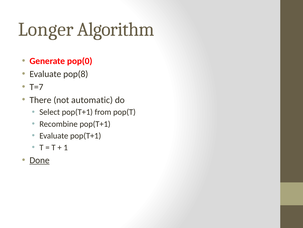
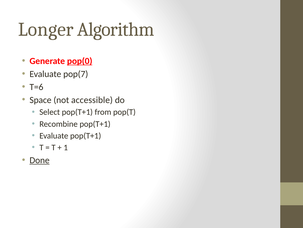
pop(0 underline: none -> present
pop(8: pop(8 -> pop(7
T=7: T=7 -> T=6
There: There -> Space
automatic: automatic -> accessible
